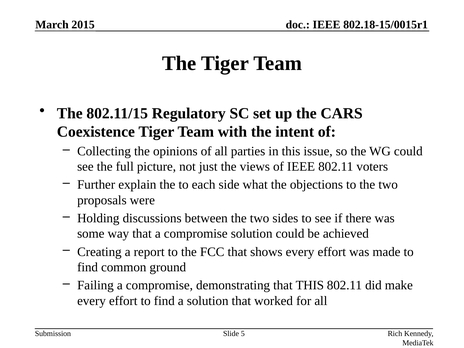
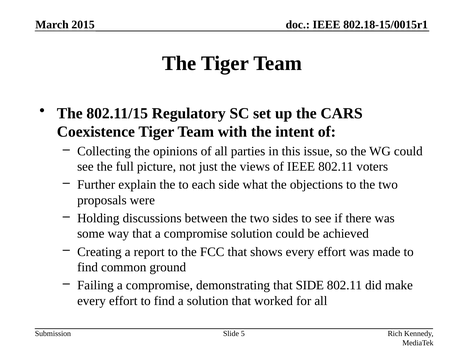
that THIS: THIS -> SIDE
